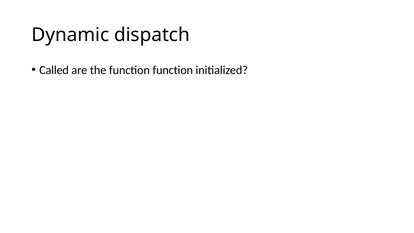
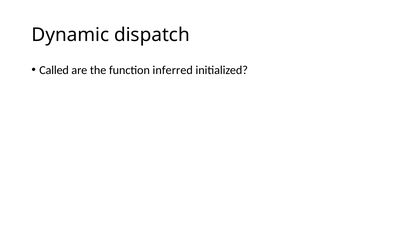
function function: function -> inferred
